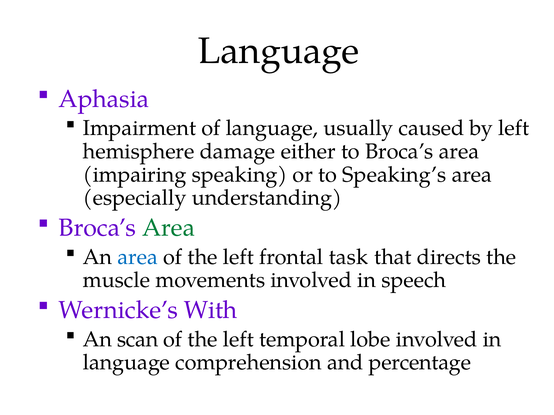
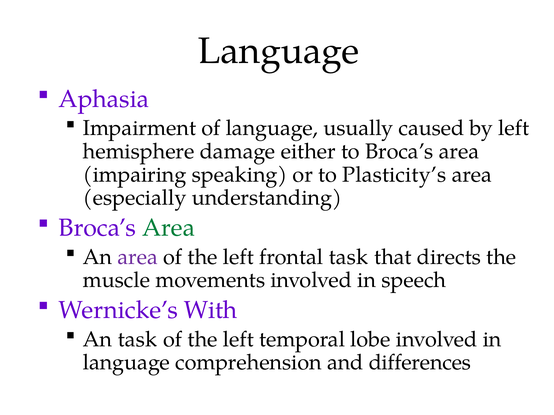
Speaking’s: Speaking’s -> Plasticity’s
area at (138, 257) colour: blue -> purple
An scan: scan -> task
percentage: percentage -> differences
